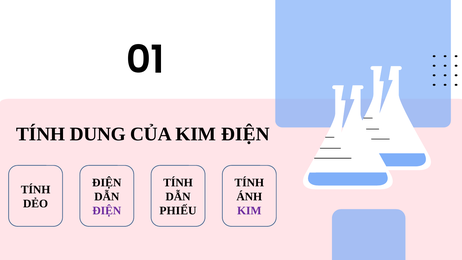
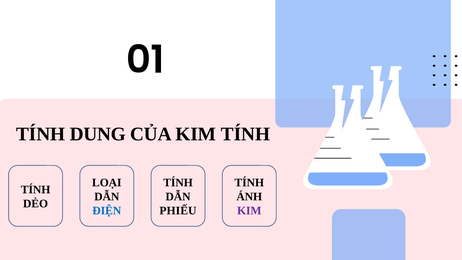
KIM ĐIỆN: ĐIỆN -> TÍNH
ĐIỆN at (107, 183): ĐIỆN -> LOẠI
ĐIỆN at (107, 210) colour: purple -> blue
